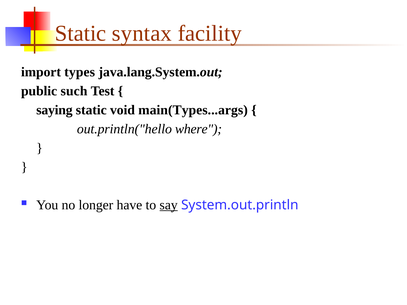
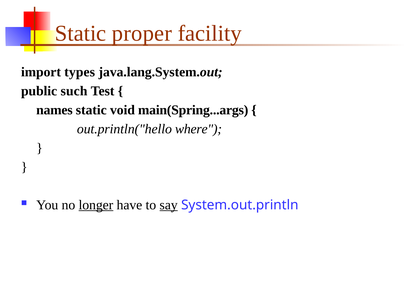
syntax: syntax -> proper
saying: saying -> names
main(Types...args: main(Types...args -> main(Spring...args
longer underline: none -> present
